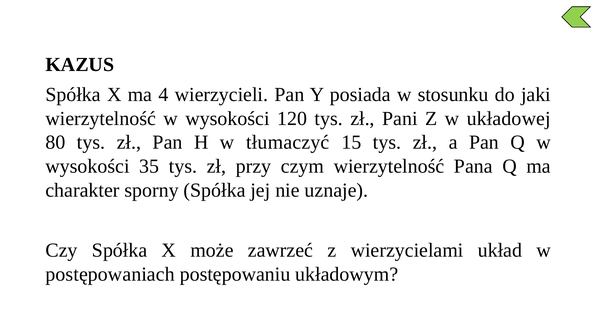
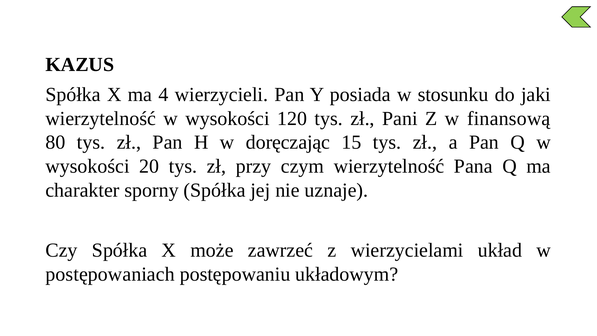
układowej: układowej -> finansową
tłumaczyć: tłumaczyć -> doręczając
35: 35 -> 20
